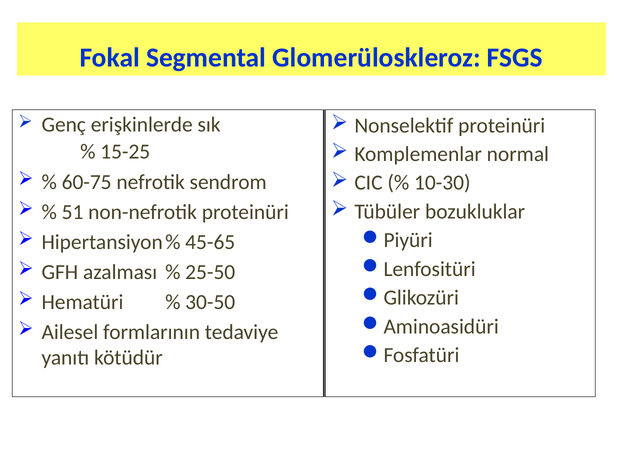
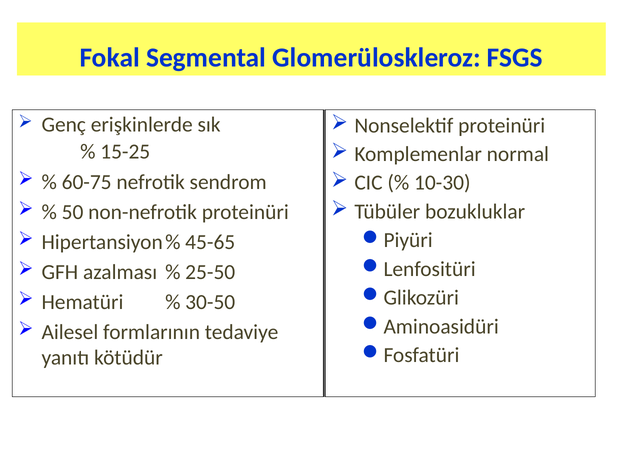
51: 51 -> 50
